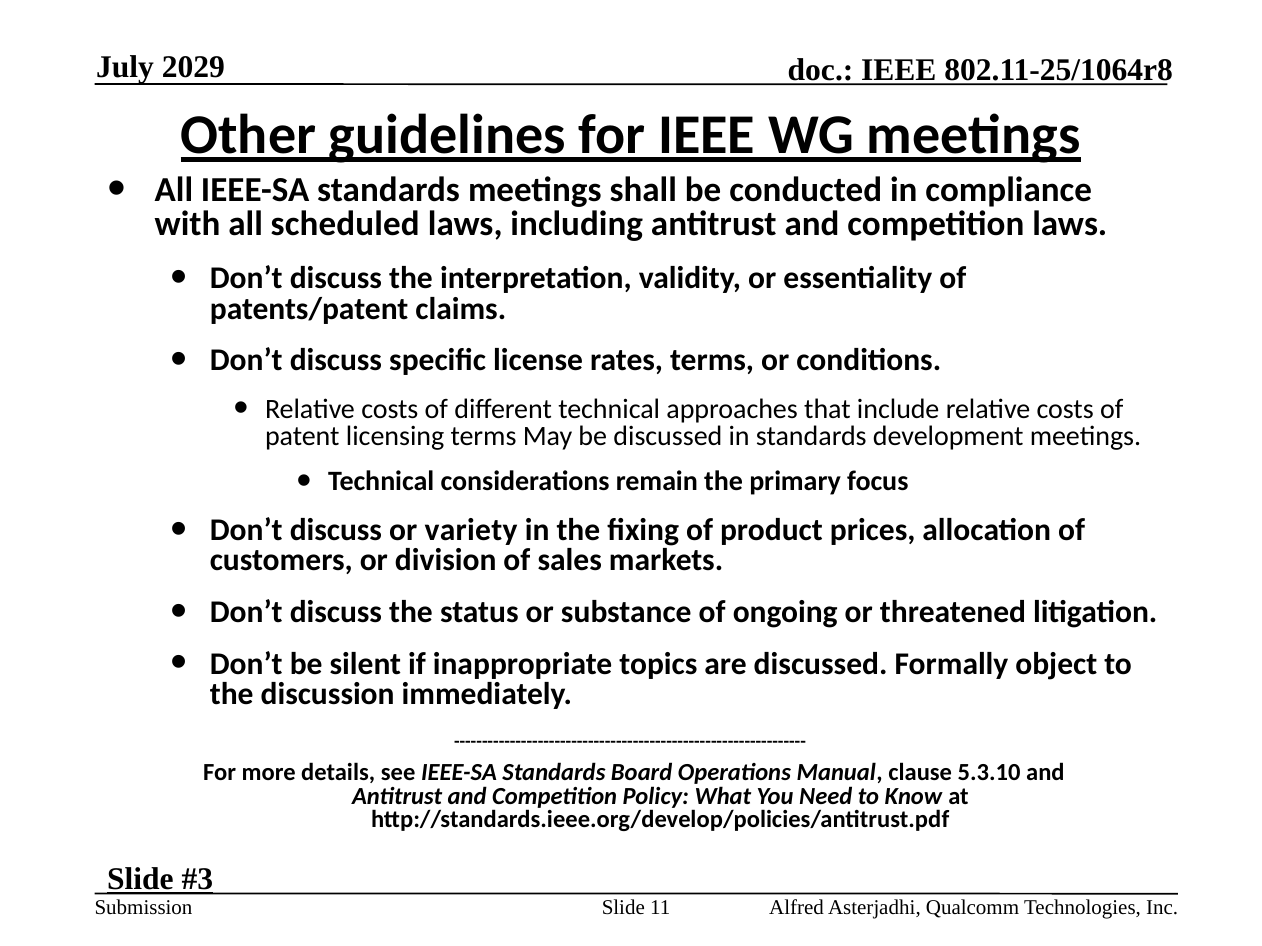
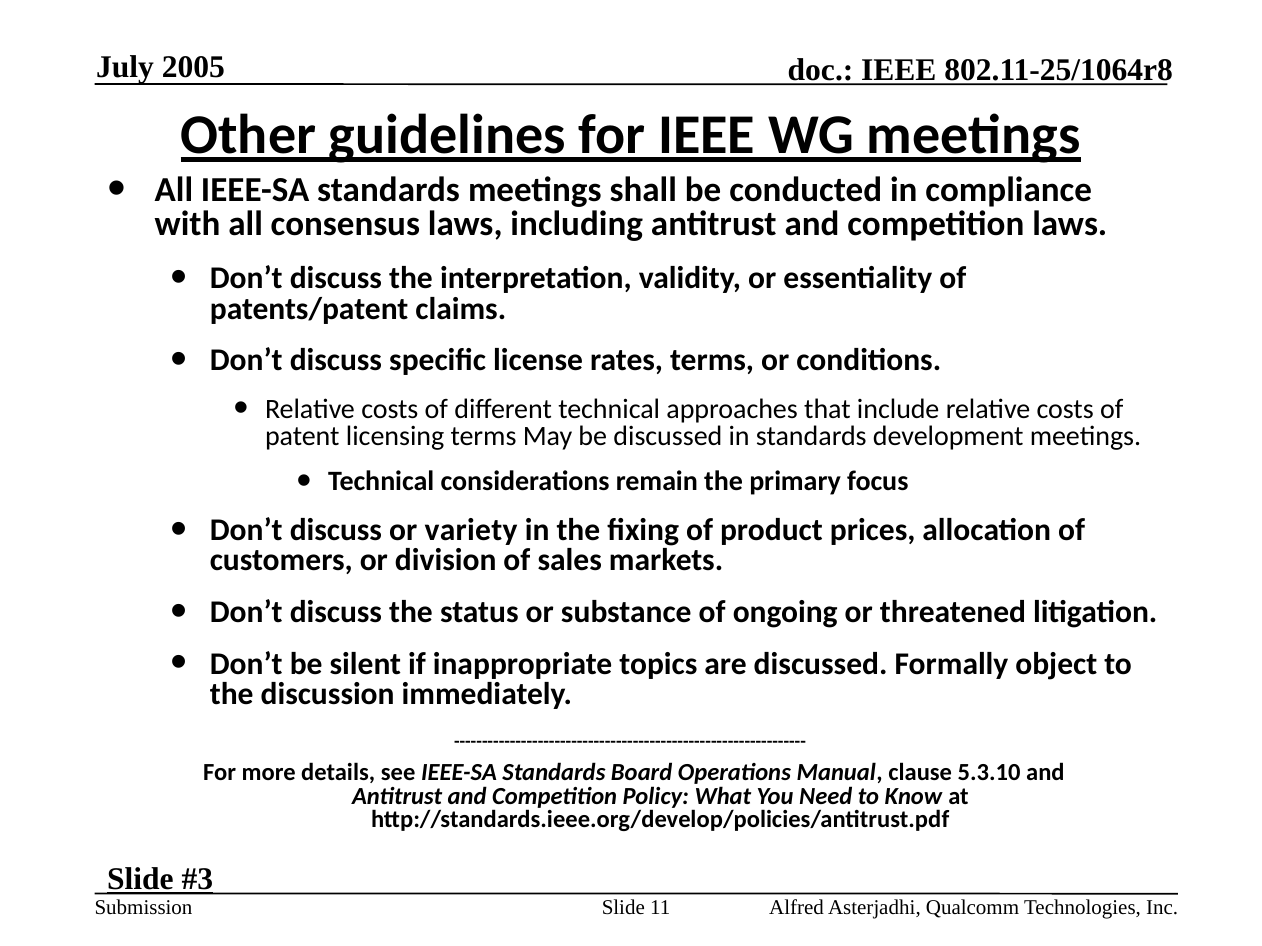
2029: 2029 -> 2005
scheduled: scheduled -> consensus
